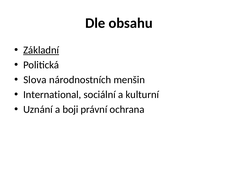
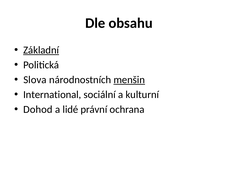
menšin underline: none -> present
Uznání: Uznání -> Dohod
boji: boji -> lidé
